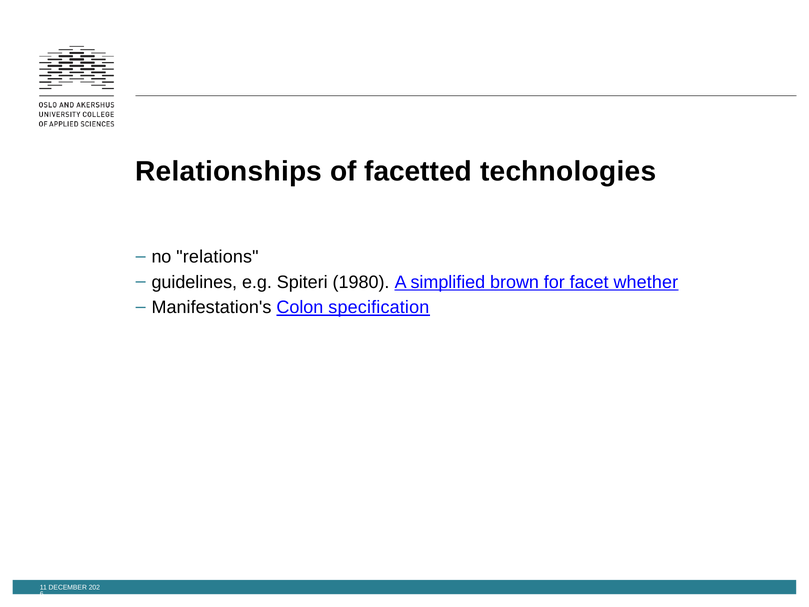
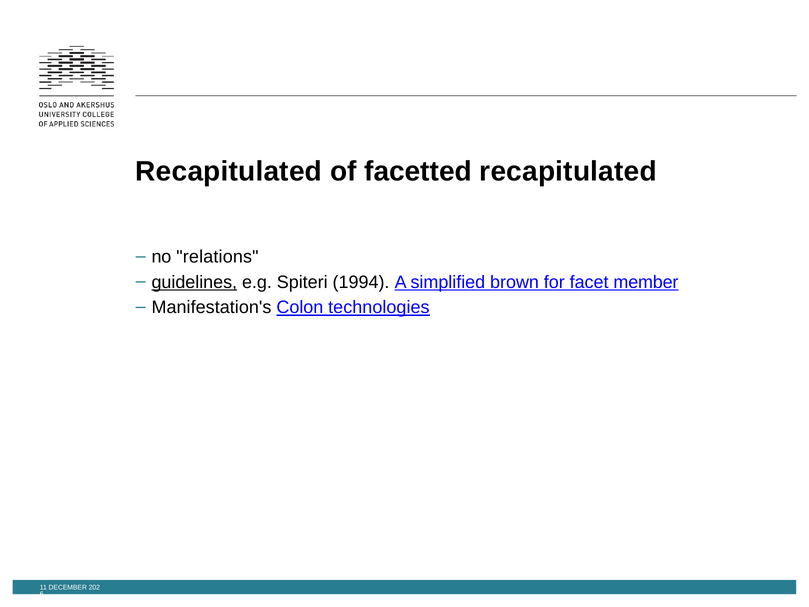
Relationships at (229, 171): Relationships -> Recapitulated
facetted technologies: technologies -> recapitulated
guidelines underline: none -> present
1980: 1980 -> 1994
whether: whether -> member
specification: specification -> technologies
